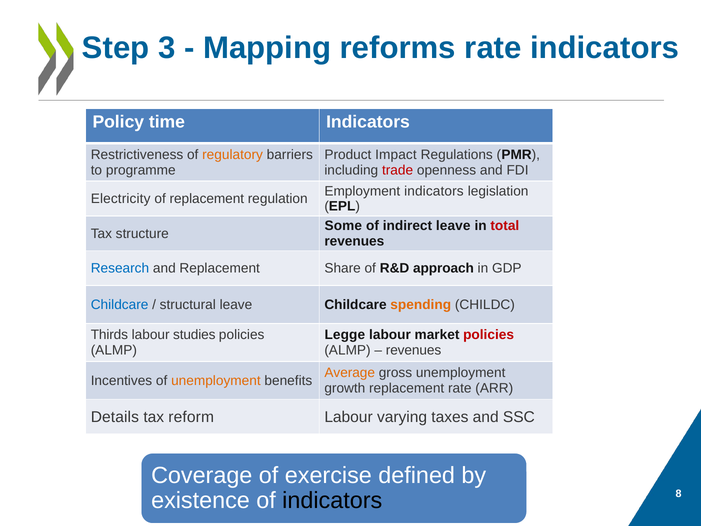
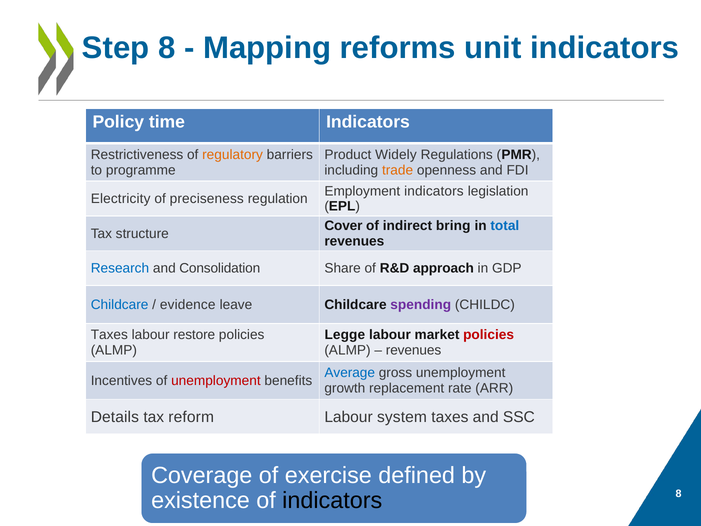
Step 3: 3 -> 8
reforms rate: rate -> unit
Impact: Impact -> Widely
trade colour: red -> orange
of replacement: replacement -> preciseness
Some: Some -> Cover
indirect leave: leave -> bring
total colour: red -> blue
and Replacement: Replacement -> Consolidation
structural: structural -> evidence
spending colour: orange -> purple
Thirds at (109, 335): Thirds -> Taxes
studies: studies -> restore
Average colour: orange -> blue
unemployment at (216, 380) colour: orange -> red
varying: varying -> system
